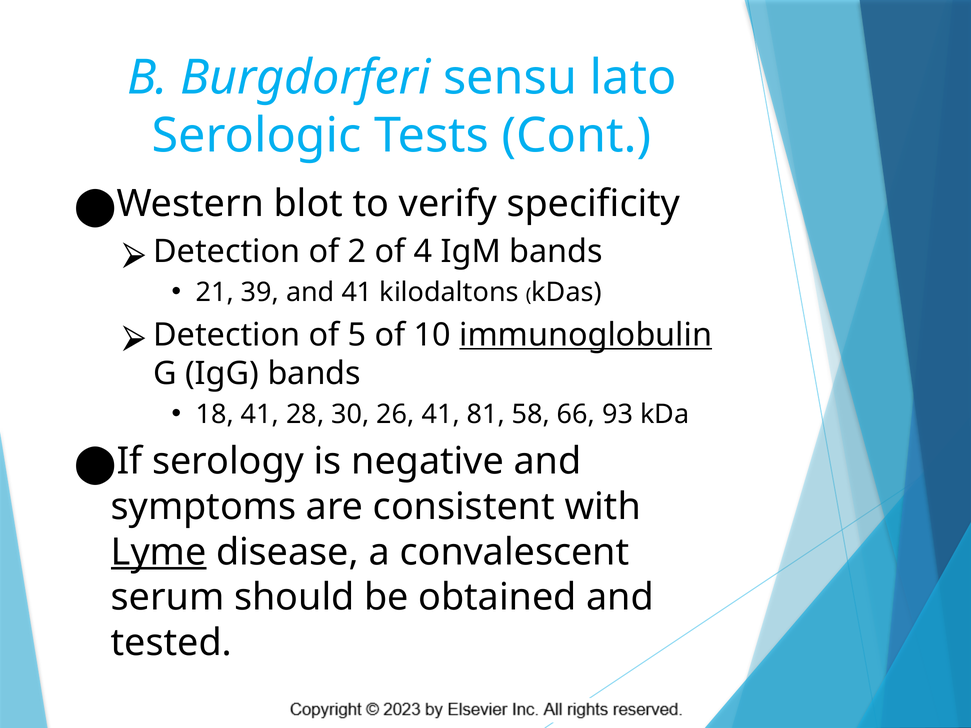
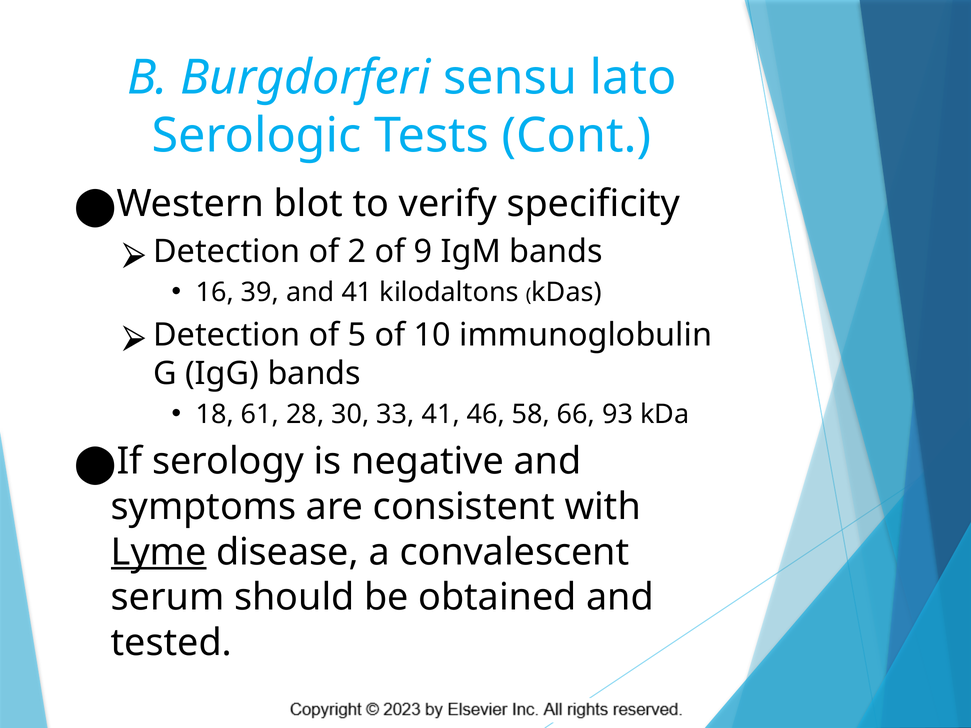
4: 4 -> 9
21: 21 -> 16
immunoglobulin underline: present -> none
18 41: 41 -> 61
26: 26 -> 33
81: 81 -> 46
